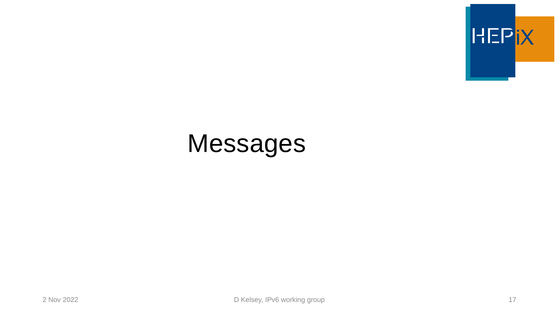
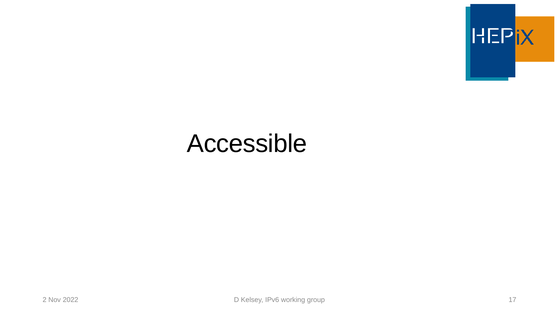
Messages: Messages -> Accessible
